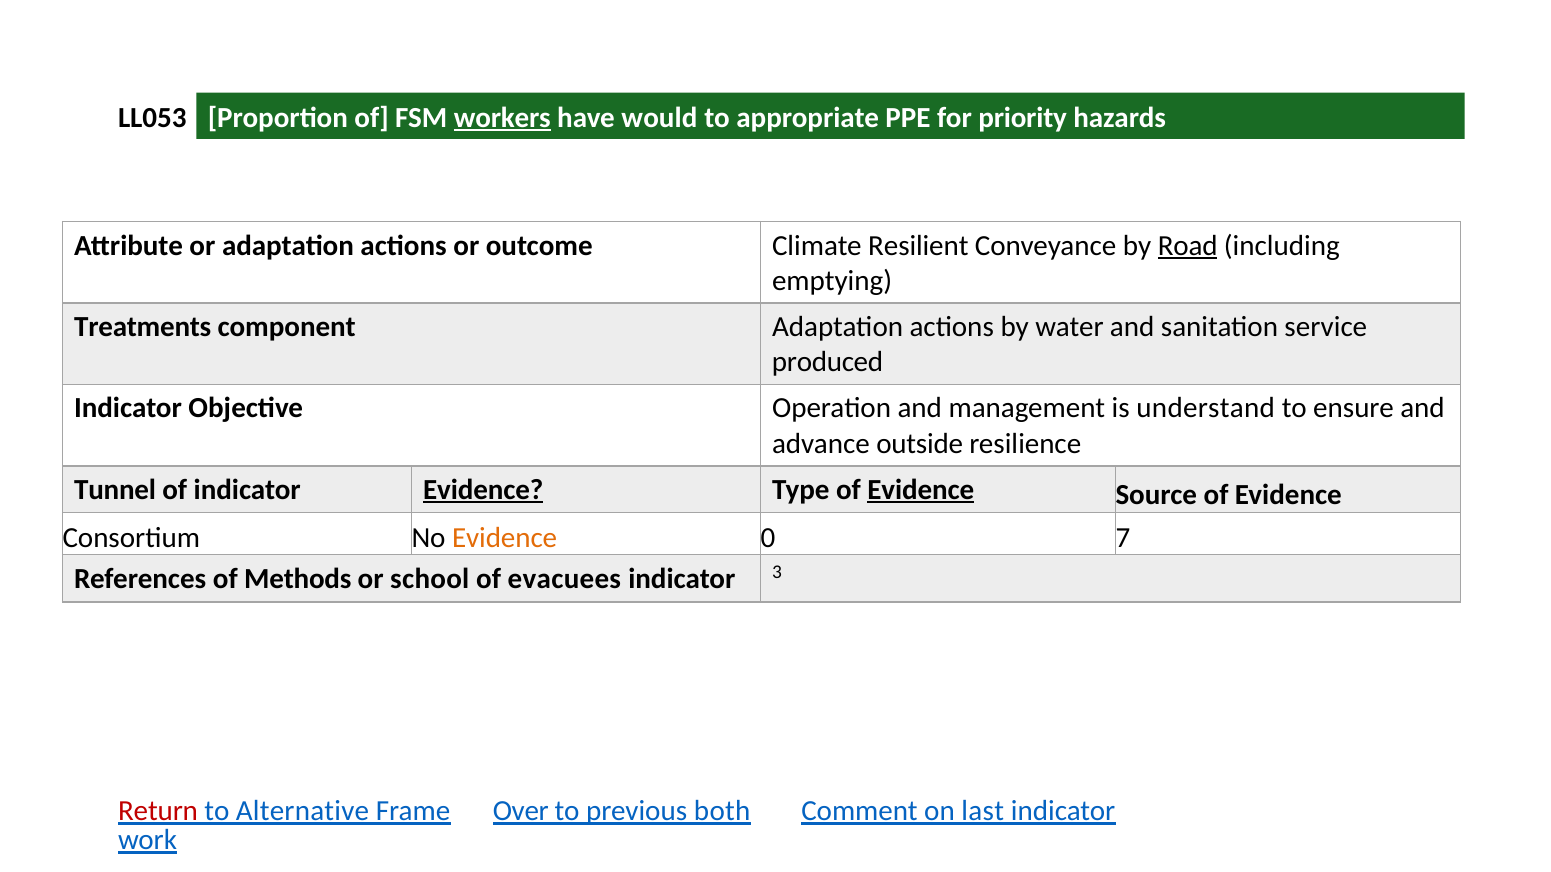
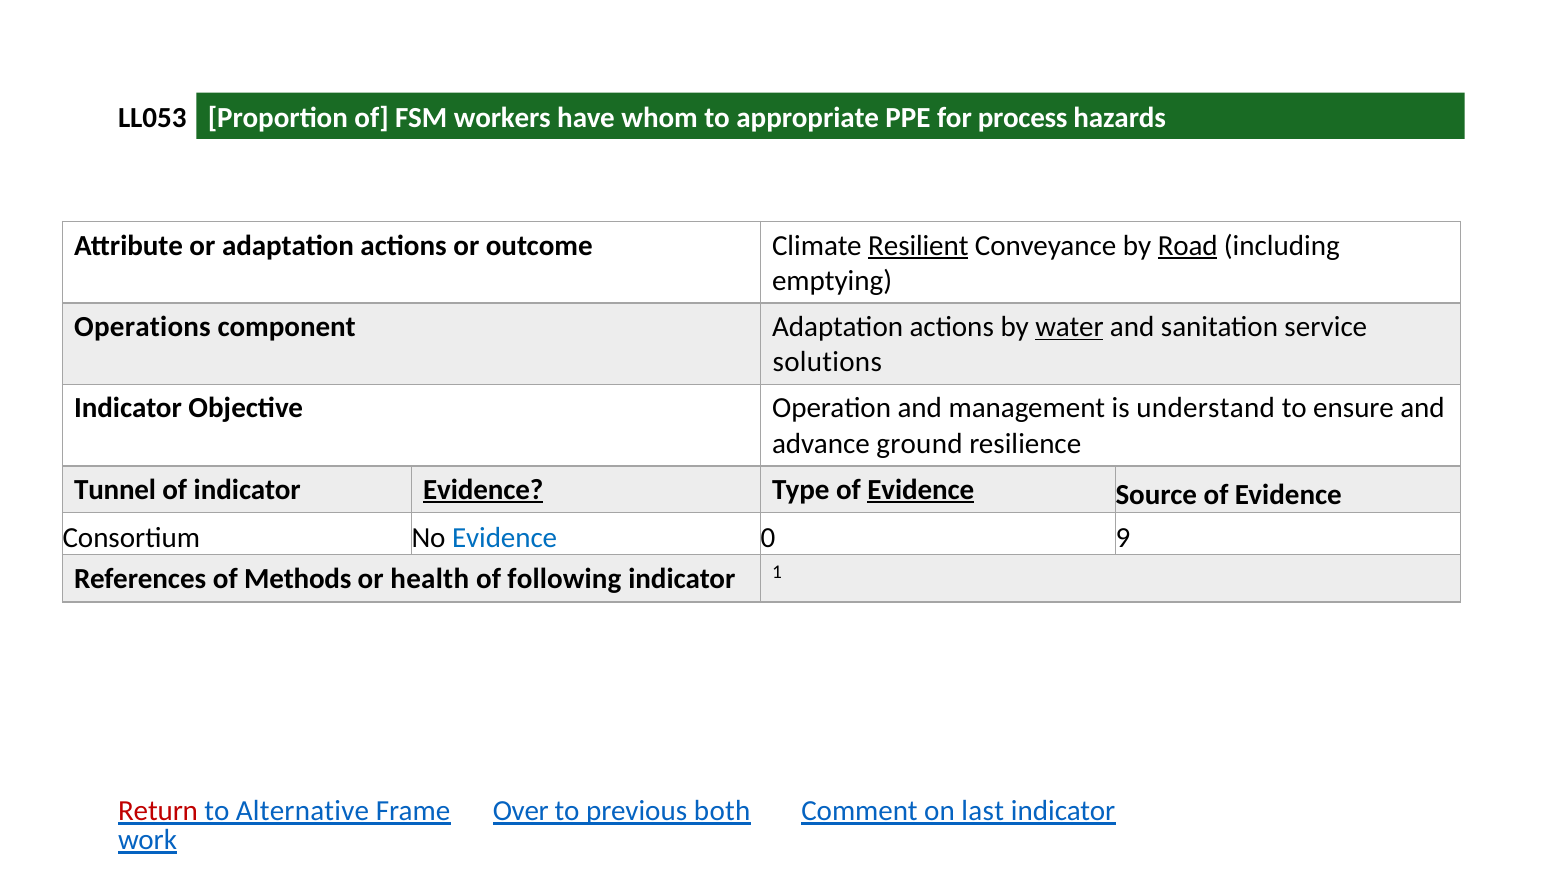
workers underline: present -> none
would: would -> whom
priority: priority -> process
Resilient underline: none -> present
Treatments: Treatments -> Operations
water underline: none -> present
produced: produced -> solutions
outside: outside -> ground
Evidence at (505, 538) colour: orange -> blue
7: 7 -> 9
school: school -> health
evacuees: evacuees -> following
3: 3 -> 1
